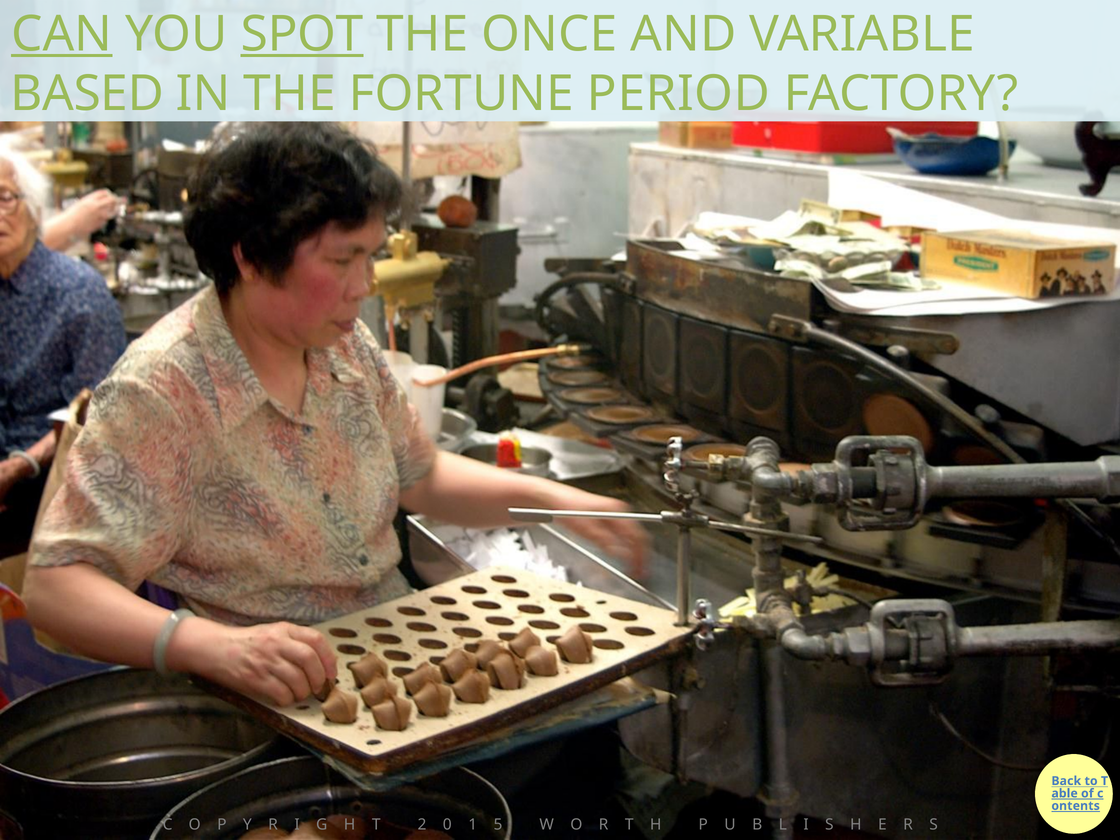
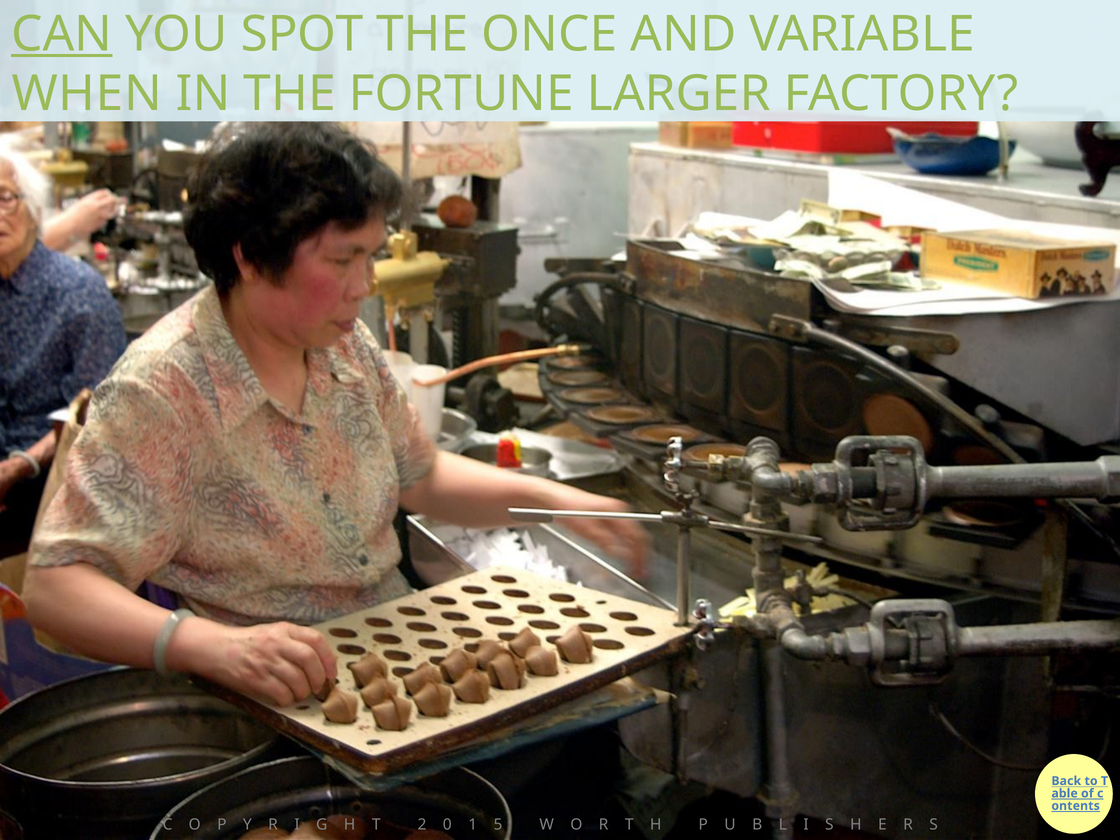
SPOT underline: present -> none
BASED: BASED -> WHEN
PERIOD: PERIOD -> LARGER
